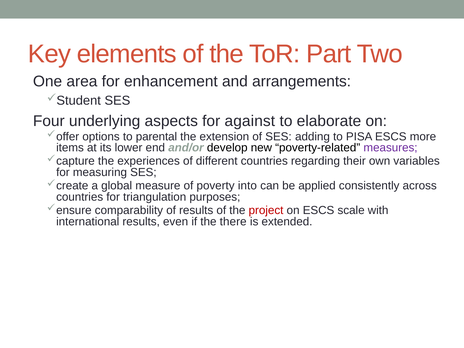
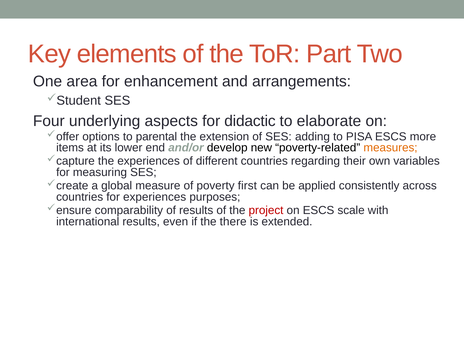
against: against -> didactic
measures colour: purple -> orange
into: into -> first
for triangulation: triangulation -> experiences
